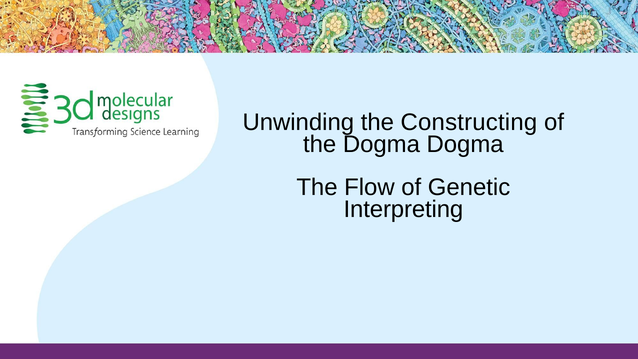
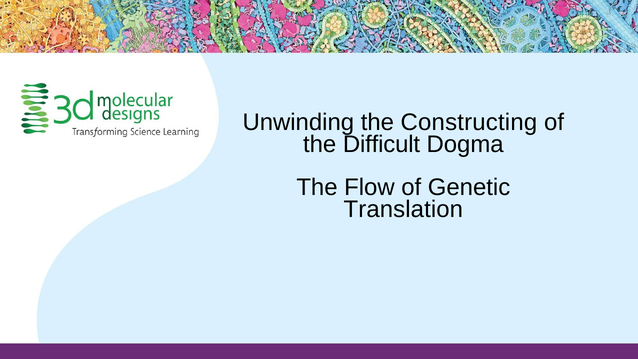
the Dogma: Dogma -> Difficult
Interpreting: Interpreting -> Translation
